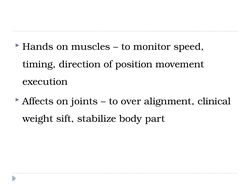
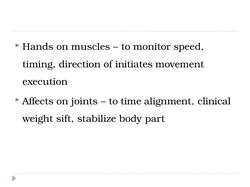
position: position -> initiates
over: over -> time
